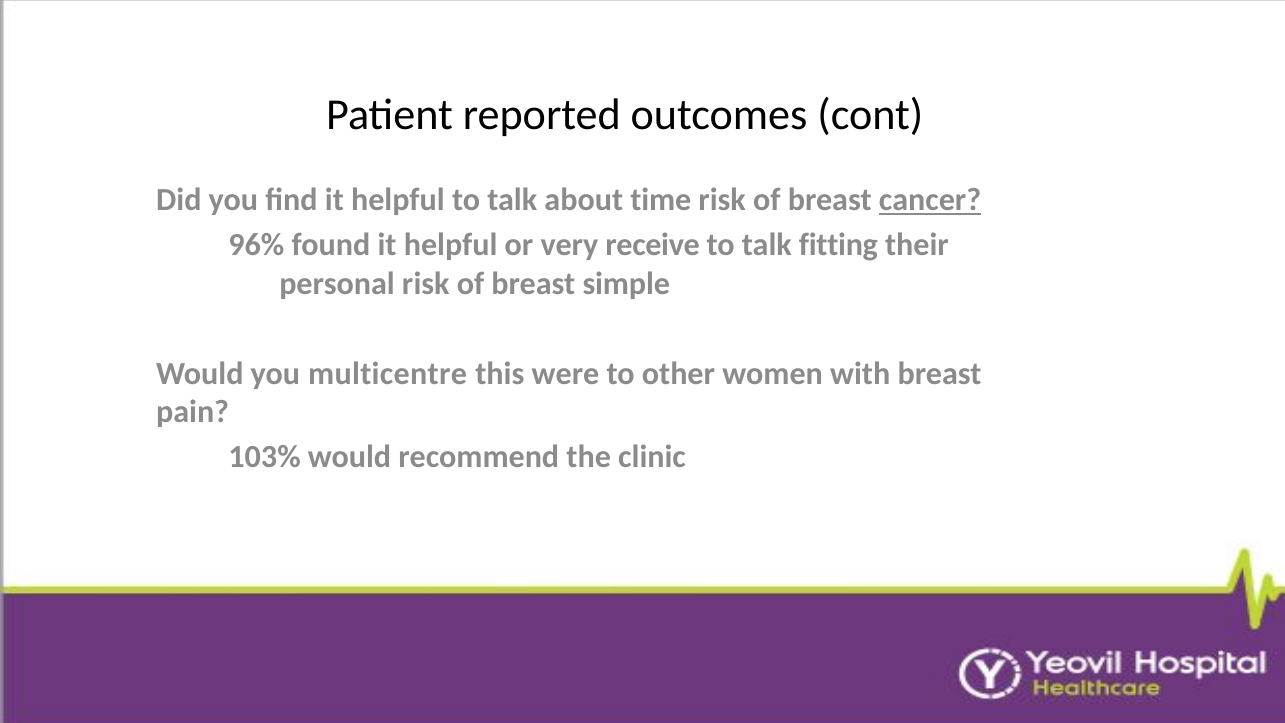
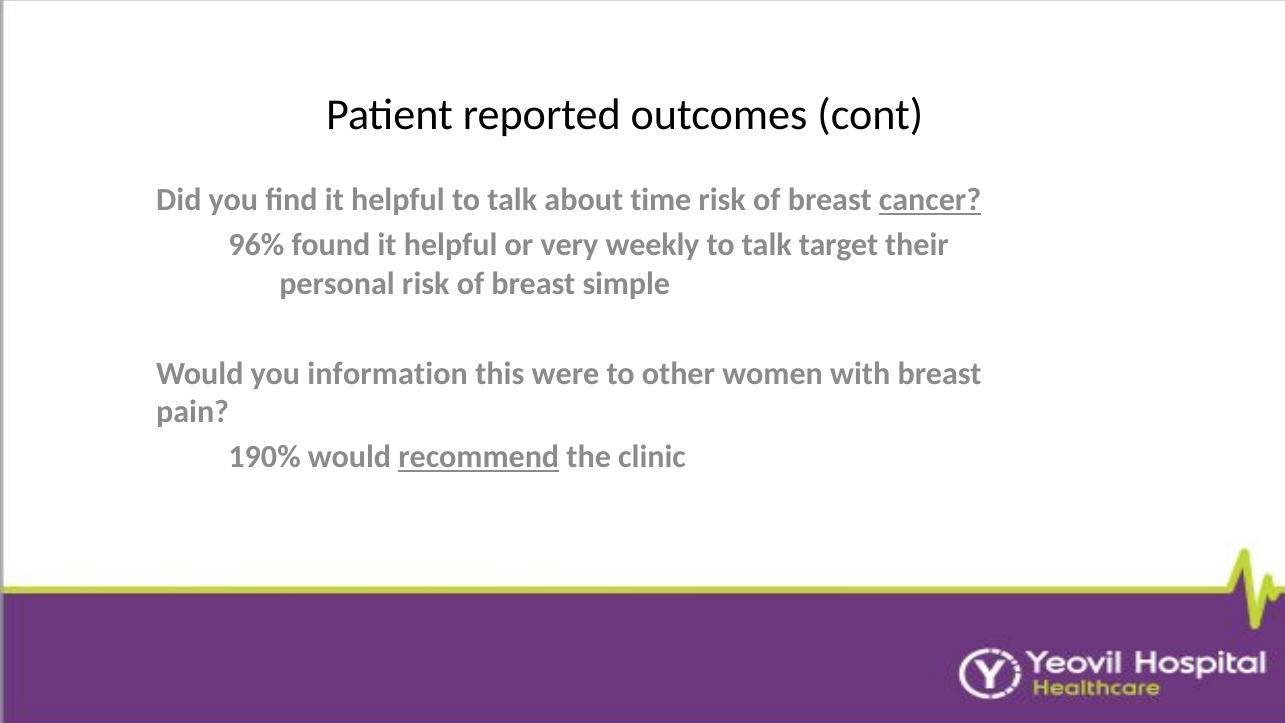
receive: receive -> weekly
fitting: fitting -> target
multicentre: multicentre -> information
103%: 103% -> 190%
recommend underline: none -> present
